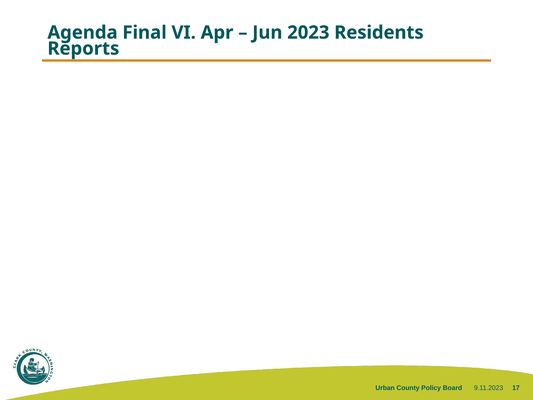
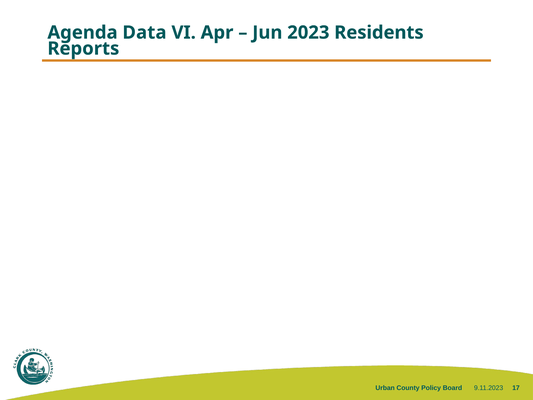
Final: Final -> Data
